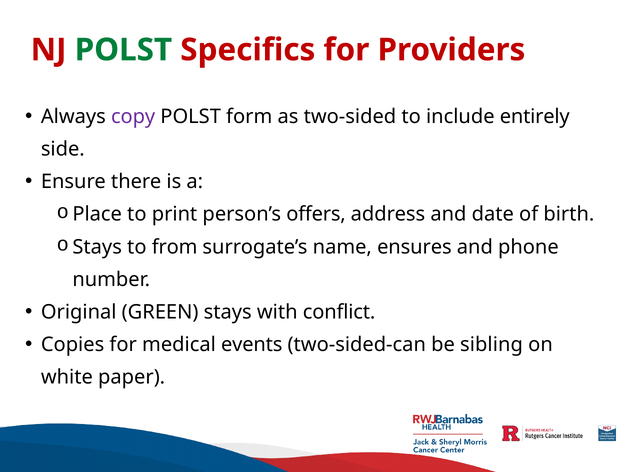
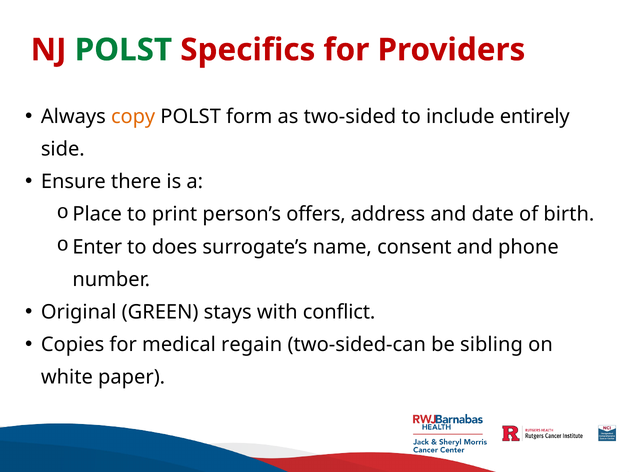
copy colour: purple -> orange
Stays at (97, 247): Stays -> Enter
from: from -> does
ensures: ensures -> consent
events: events -> regain
